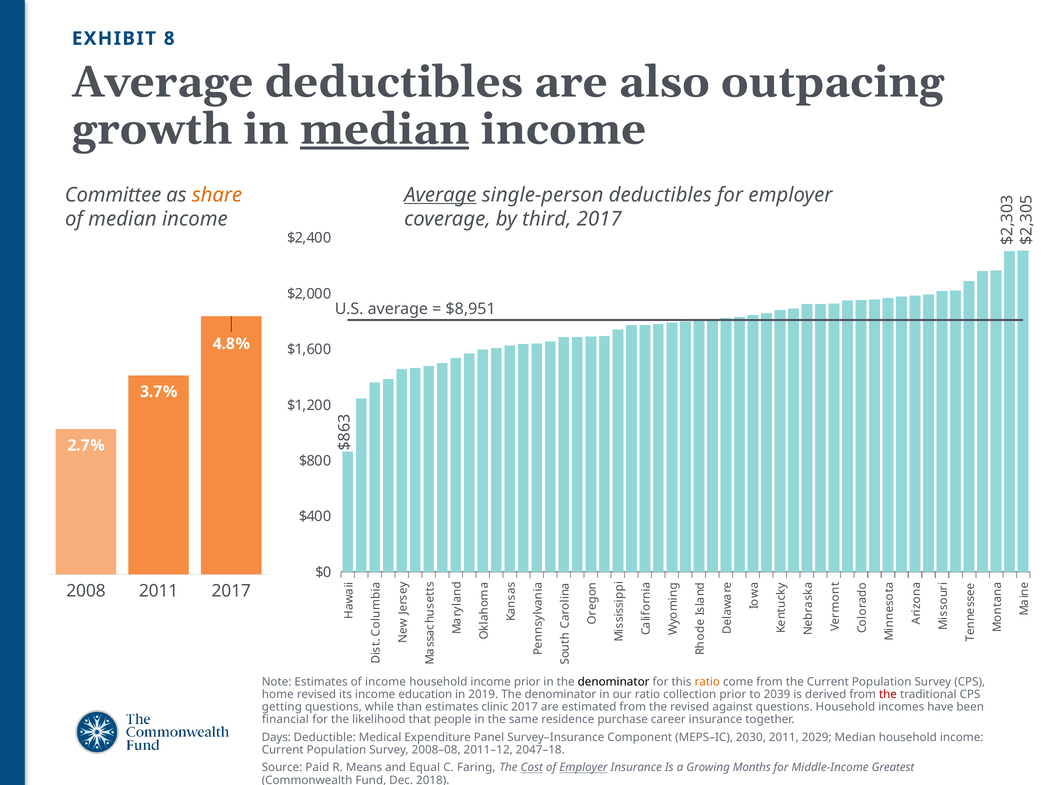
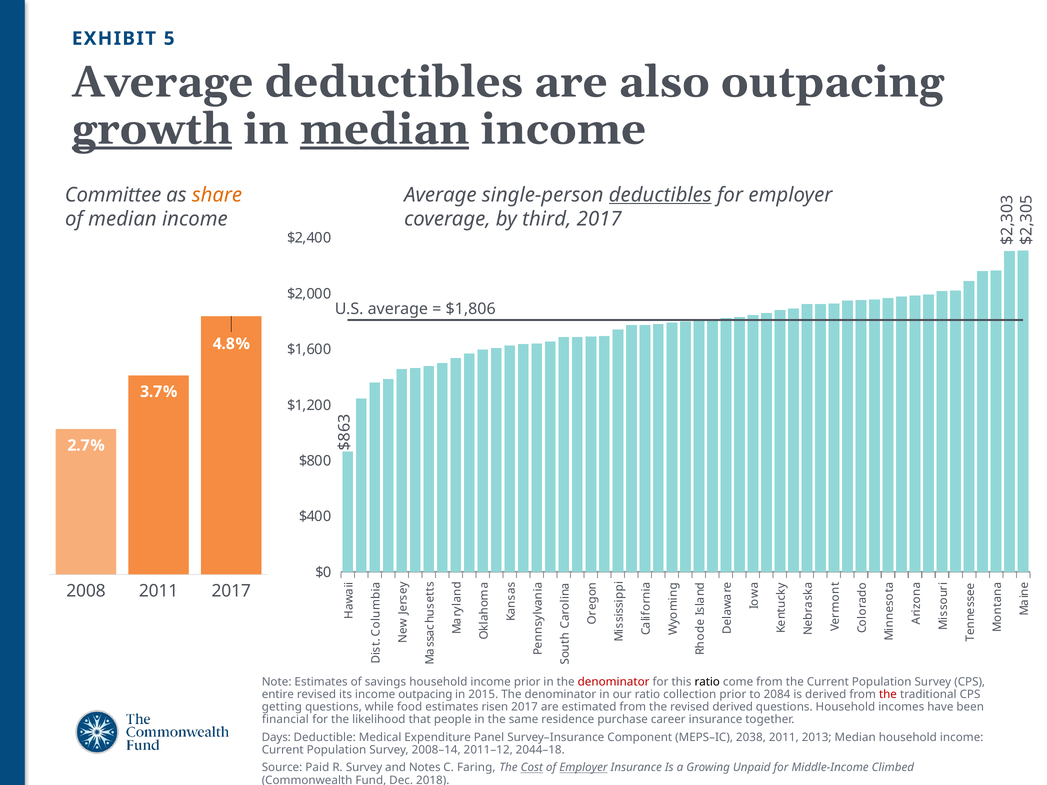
EXHIBIT 8: 8 -> 5
growth underline: none -> present
Average at (440, 195) underline: present -> none
deductibles at (660, 195) underline: none -> present
$8,951: $8,951 -> $1,806
of income: income -> savings
denominator at (614, 682) colour: black -> red
ratio at (707, 682) colour: orange -> black
home: home -> entire
income education: education -> outpacing
2019: 2019 -> 2015
2039: 2039 -> 2084
than: than -> food
clinic: clinic -> risen
revised against: against -> derived
2030: 2030 -> 2038
2029: 2029 -> 2013
2008–08: 2008–08 -> 2008–14
2047–18: 2047–18 -> 2044–18
R Means: Means -> Survey
Equal: Equal -> Notes
Months: Months -> Unpaid
Greatest: Greatest -> Climbed
